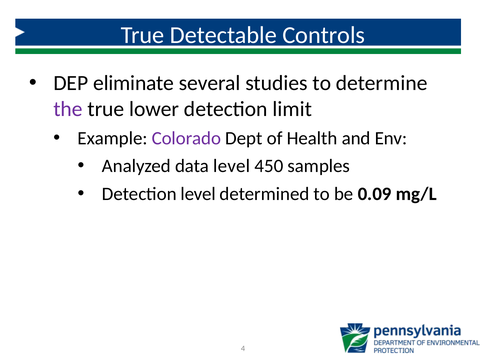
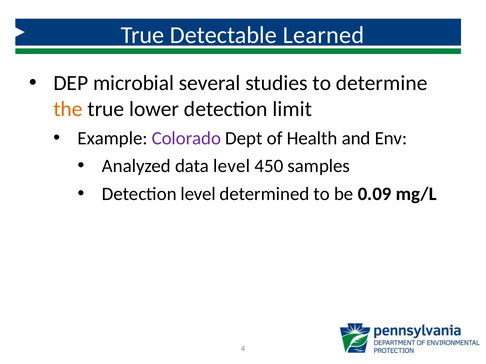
Controls: Controls -> Learned
eliminate: eliminate -> microbial
the colour: purple -> orange
